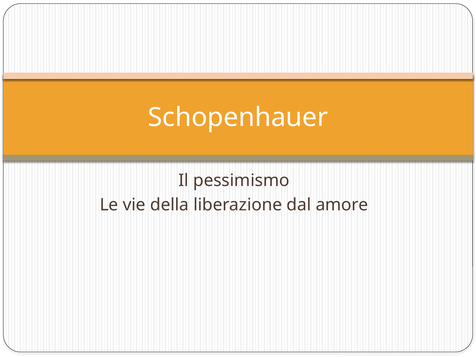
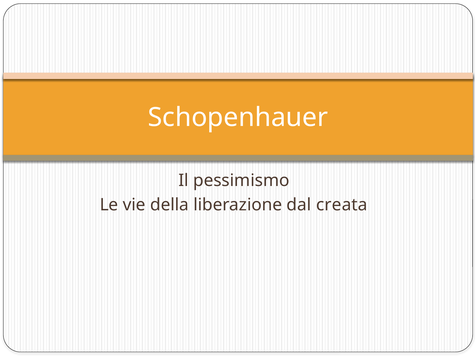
amore: amore -> creata
